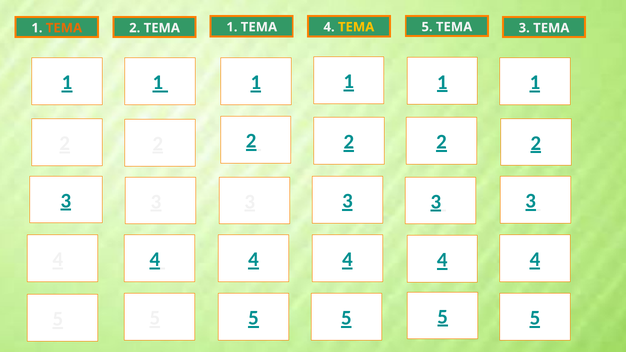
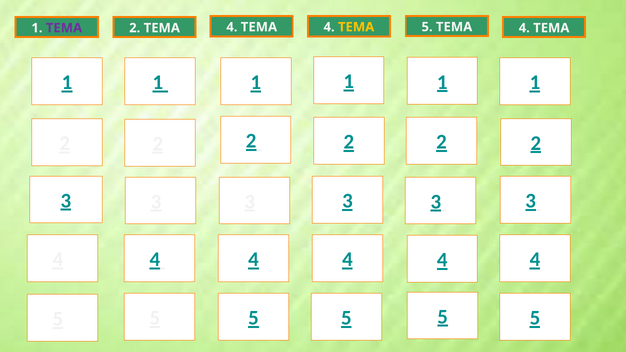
5 TEMA 3: 3 -> 4
TEMA at (64, 28) colour: orange -> purple
2 TEMA 1: 1 -> 4
